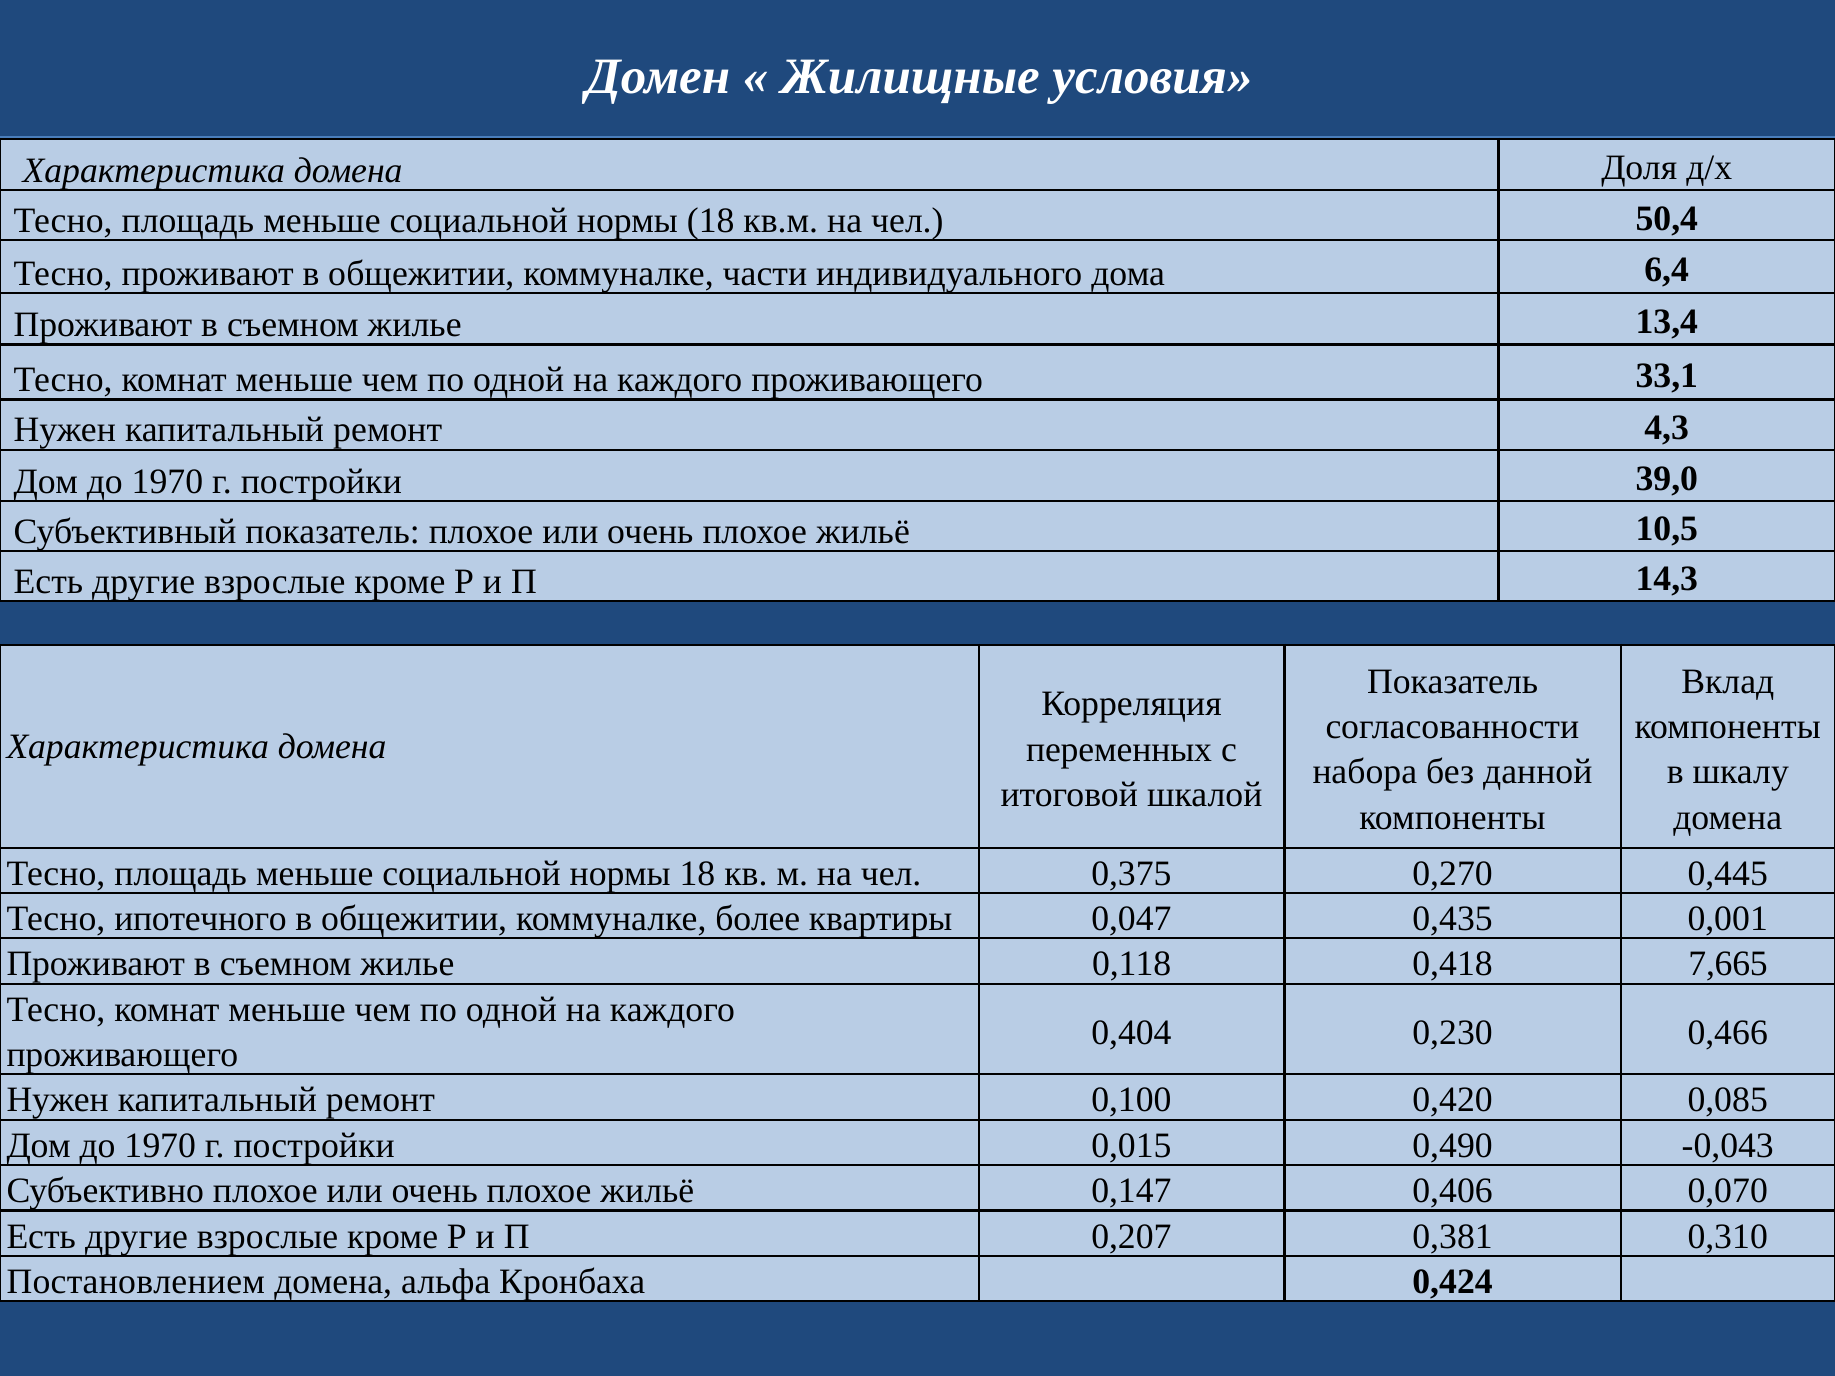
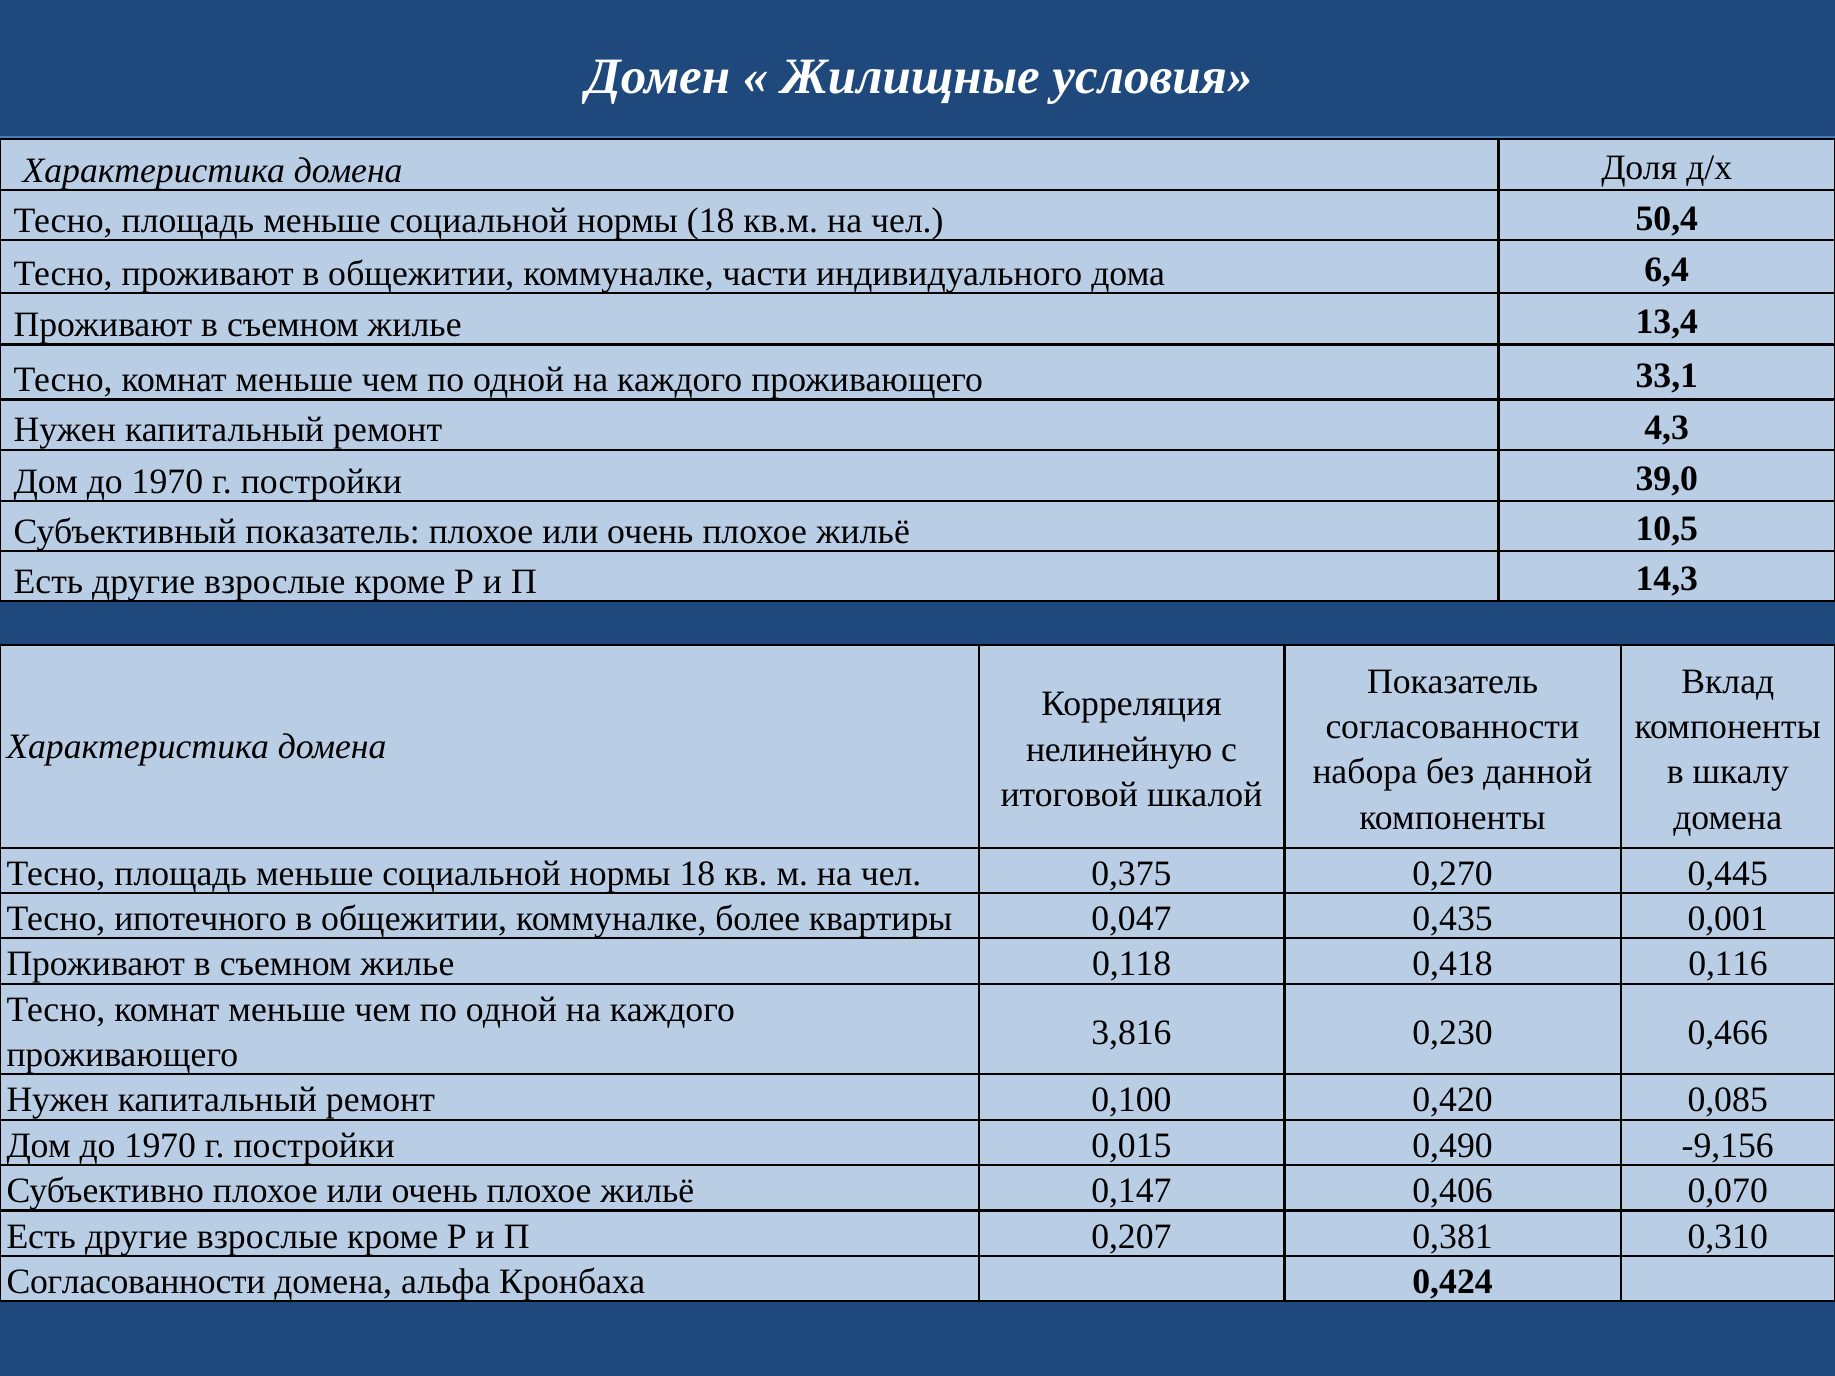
переменных: переменных -> нелинейную
7,665: 7,665 -> 0,116
0,404: 0,404 -> 3,816
-0,043: -0,043 -> -9,156
Постановлением at (136, 1282): Постановлением -> Согласованности
